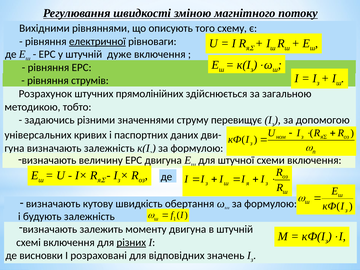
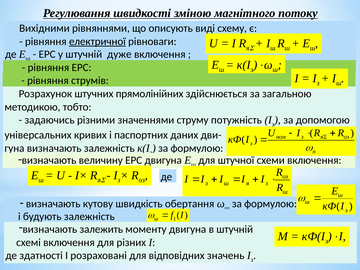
того: того -> виді
перевищує: перевищує -> потужність
різних underline: present -> none
висновки: висновки -> здатності
